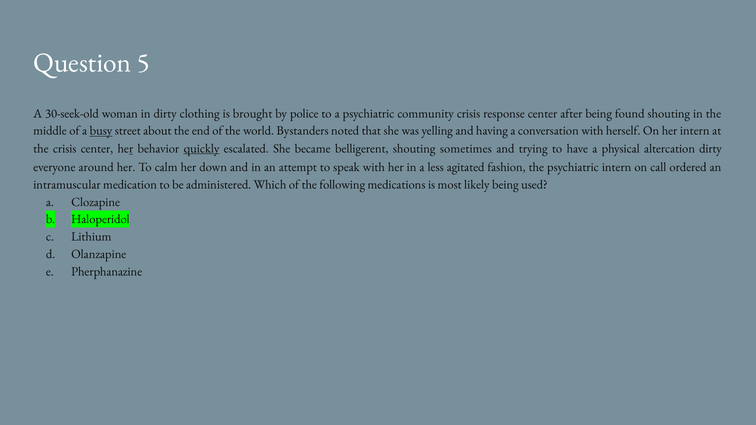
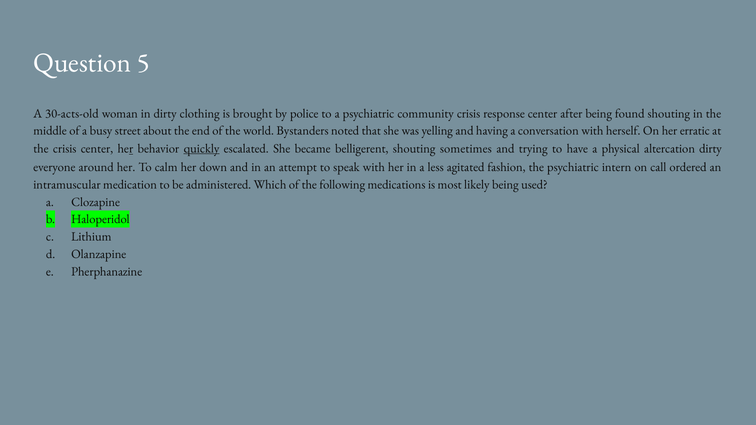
30-seek-old: 30-seek-old -> 30-acts-old
busy underline: present -> none
her intern: intern -> erratic
